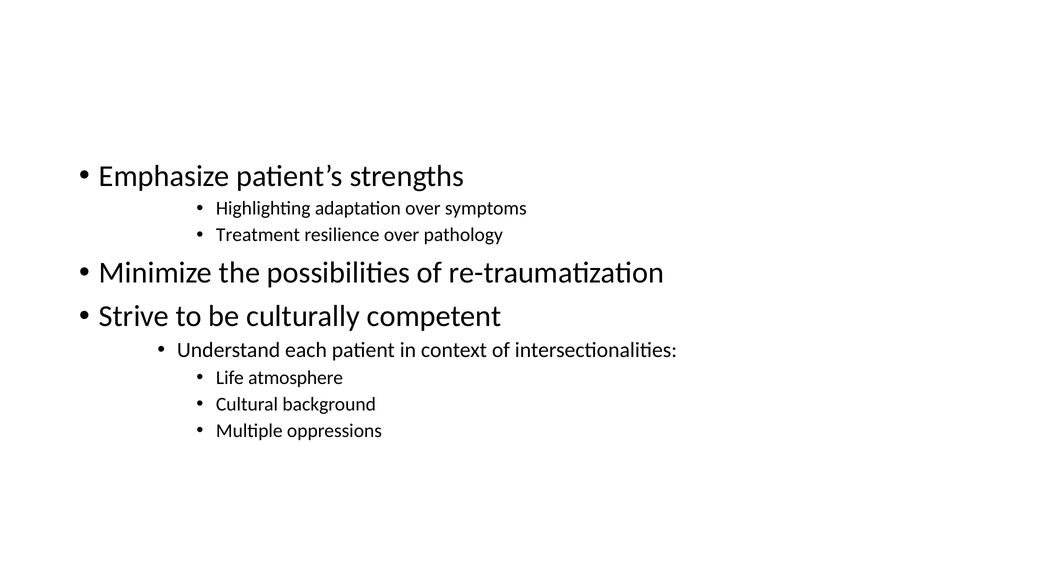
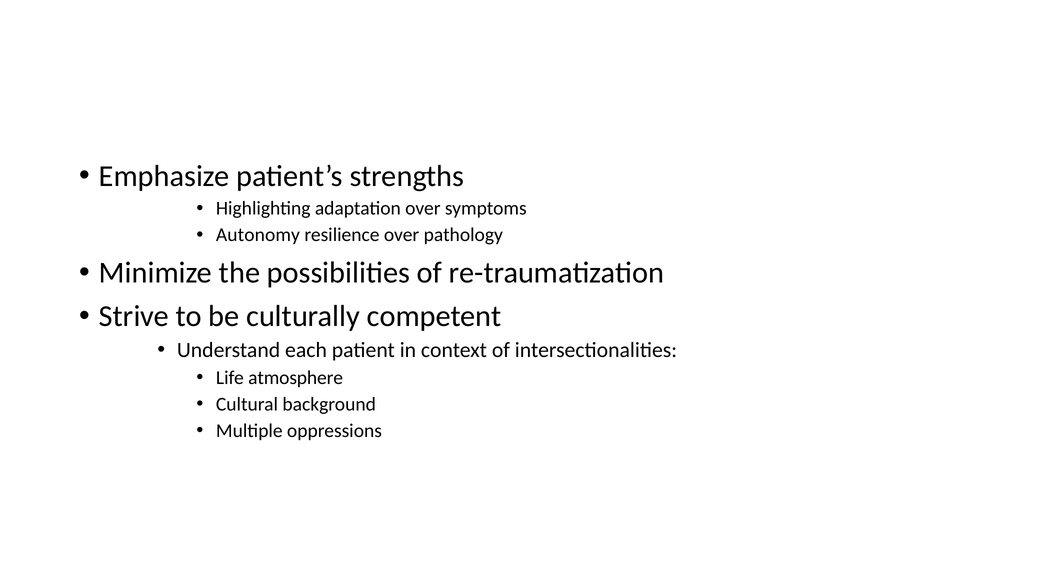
Treatment: Treatment -> Autonomy
